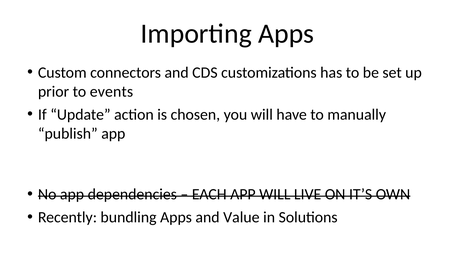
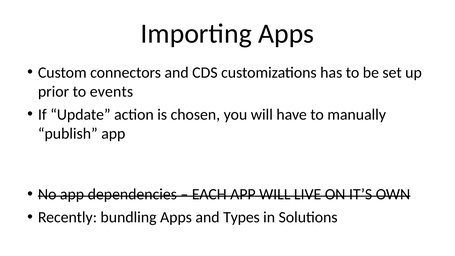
Value: Value -> Types
